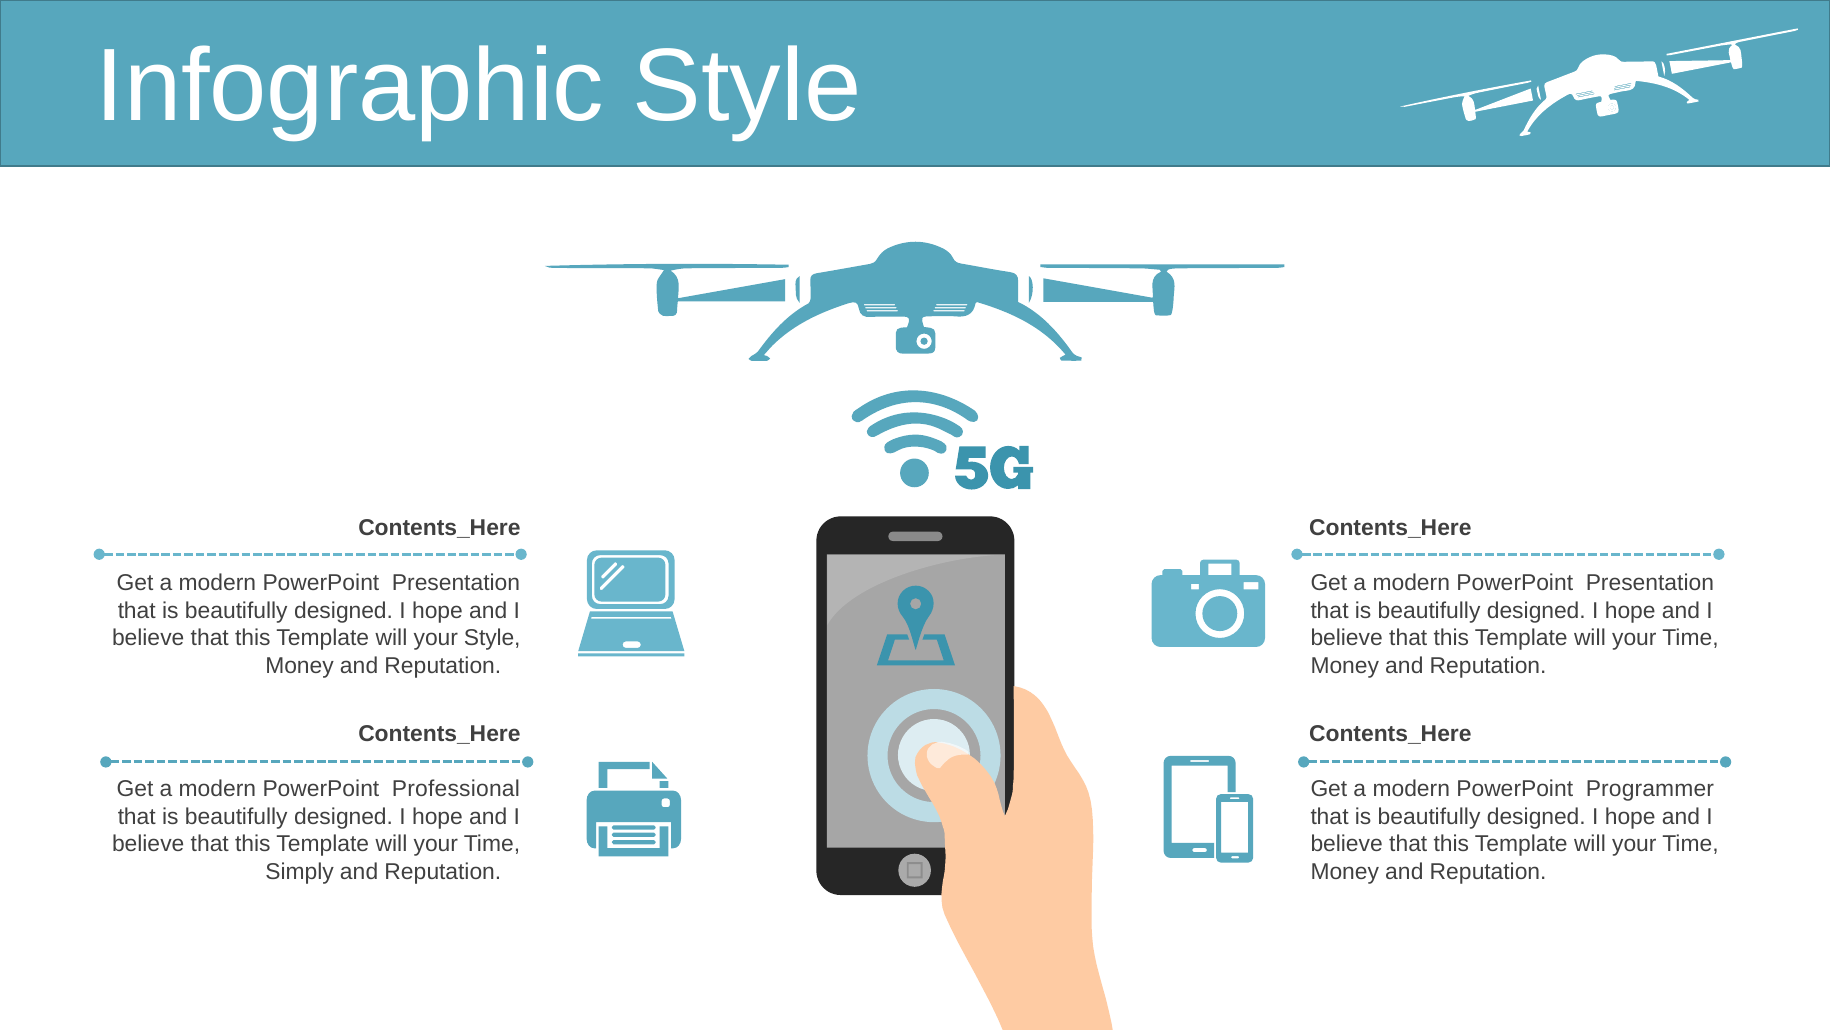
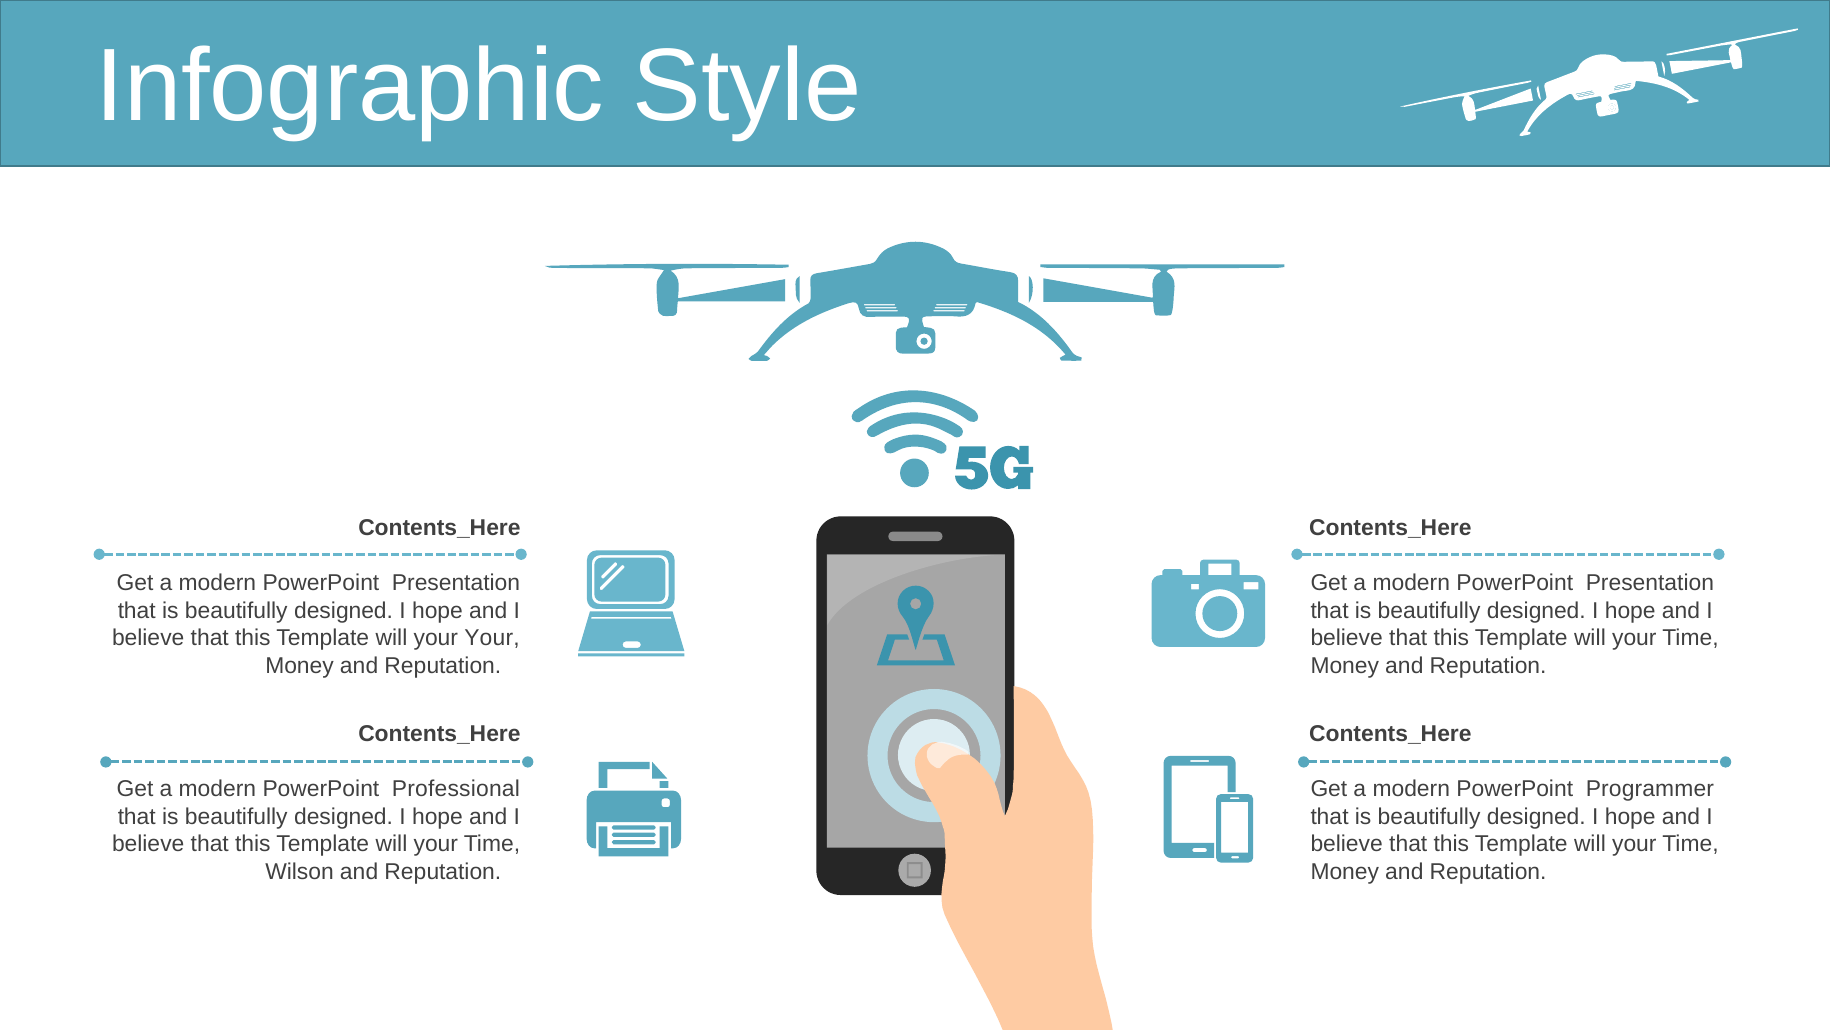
your Style: Style -> Your
Simply: Simply -> Wilson
